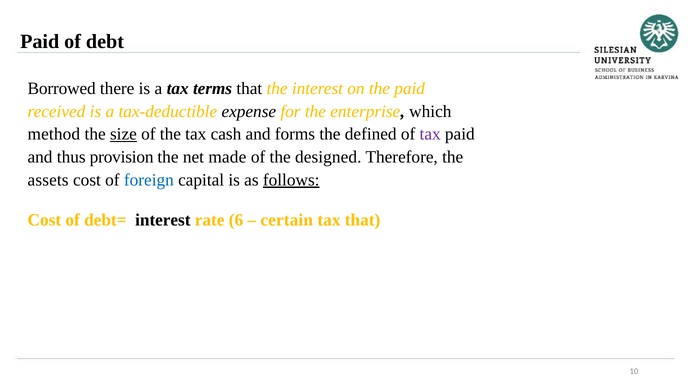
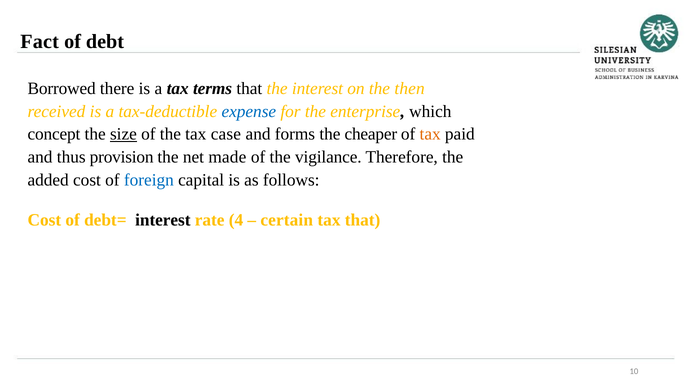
Paid at (40, 41): Paid -> Fact
the paid: paid -> then
expense colour: black -> blue
method: method -> concept
cash: cash -> case
defined: defined -> cheaper
tax at (430, 134) colour: purple -> orange
designed: designed -> vigilance
assets: assets -> added
follows underline: present -> none
6: 6 -> 4
